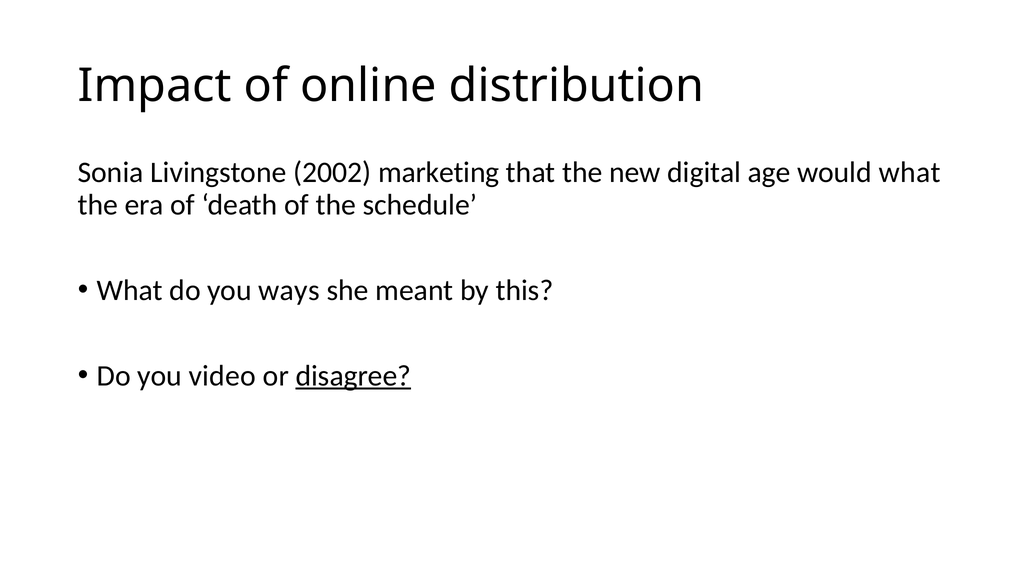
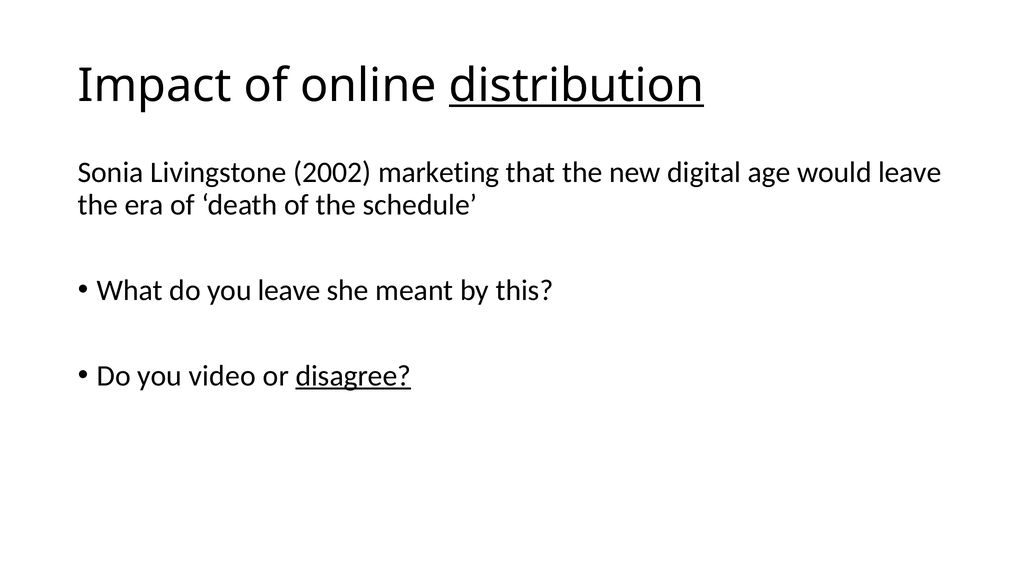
distribution underline: none -> present
would what: what -> leave
you ways: ways -> leave
